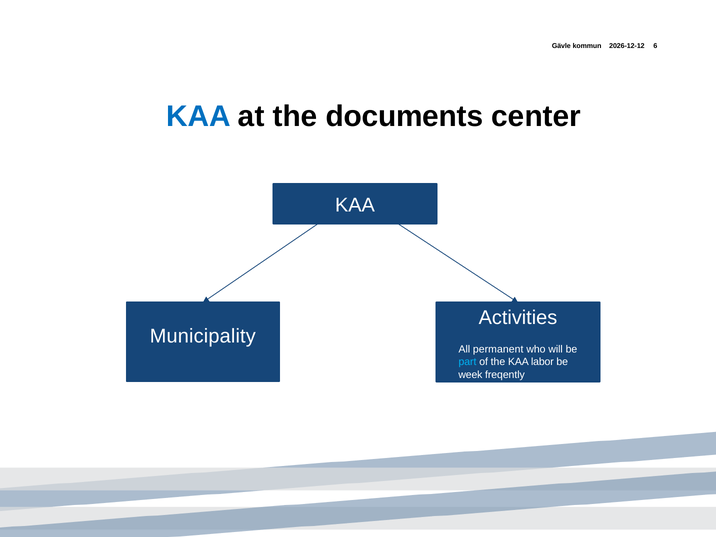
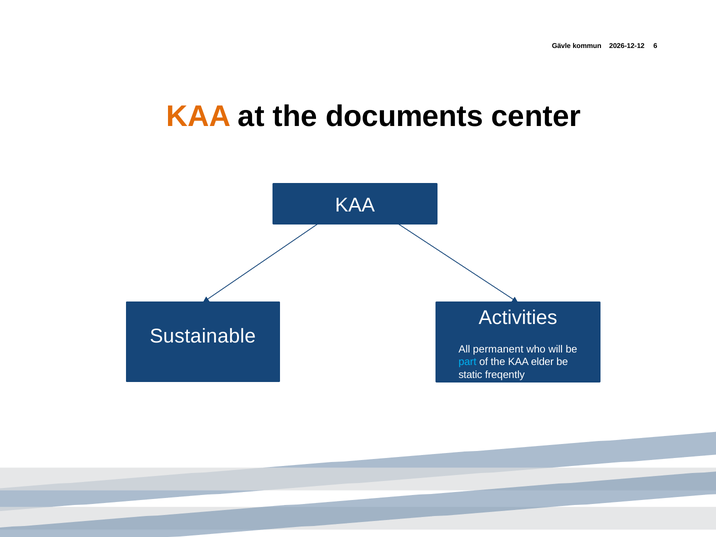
KAA at (199, 116) colour: blue -> orange
Municipality: Municipality -> Sustainable
labor: labor -> elder
week: week -> static
